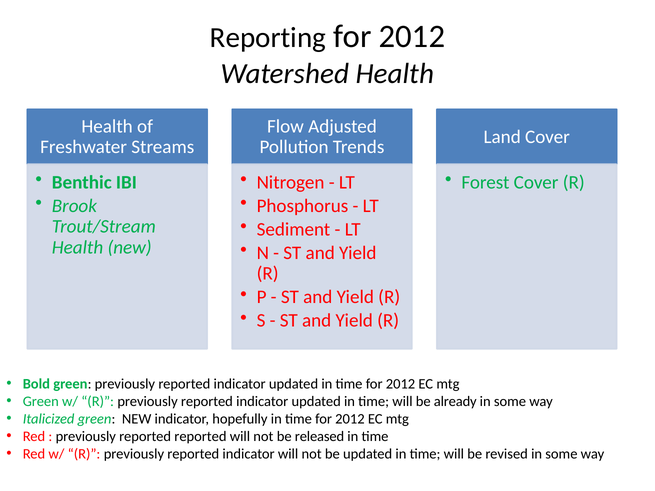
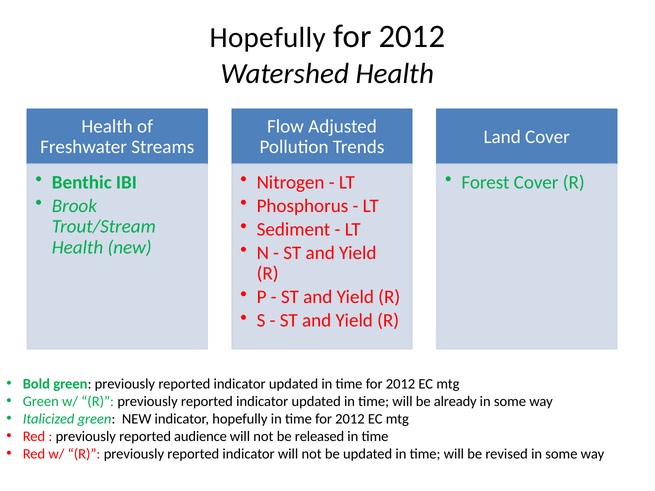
Reporting at (268, 38): Reporting -> Hopefully
reported reported: reported -> audience
